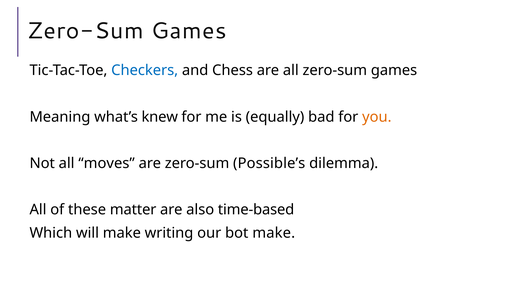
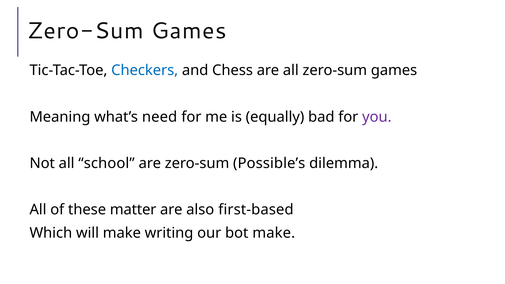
knew: knew -> need
you colour: orange -> purple
moves: moves -> school
time-based: time-based -> first-based
